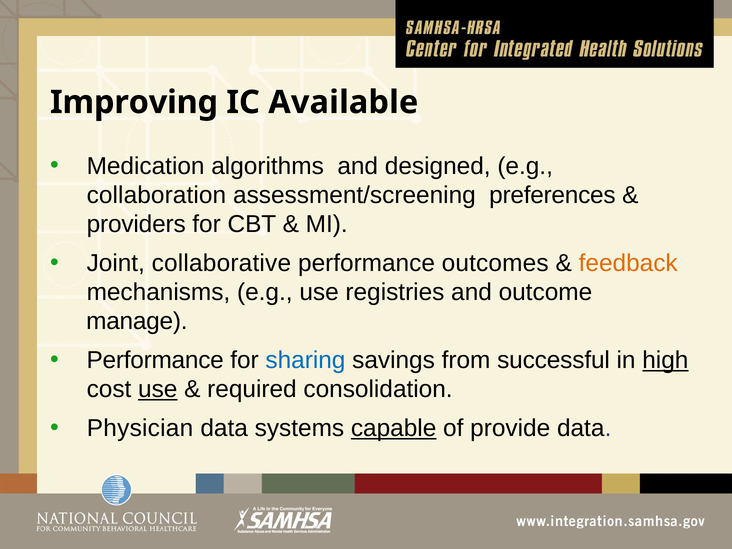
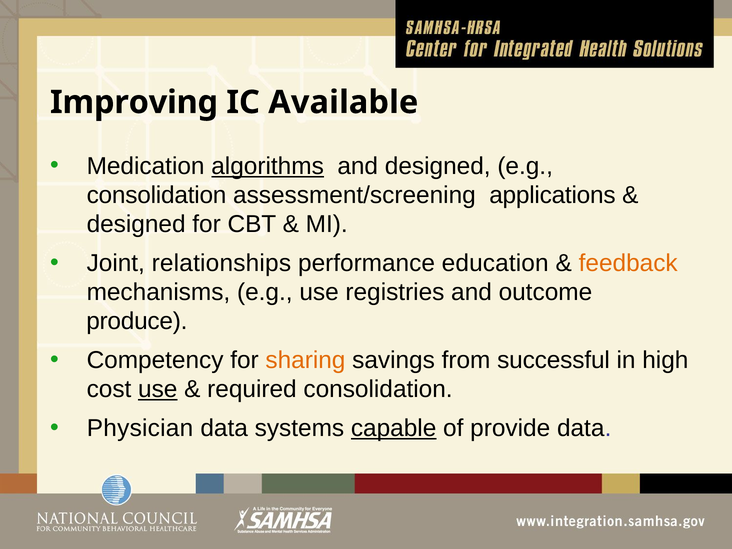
algorithms underline: none -> present
collaboration at (156, 195): collaboration -> consolidation
preferences: preferences -> applications
providers at (136, 224): providers -> designed
collaborative: collaborative -> relationships
outcomes: outcomes -> education
manage: manage -> produce
Performance at (155, 360): Performance -> Competency
sharing colour: blue -> orange
high underline: present -> none
